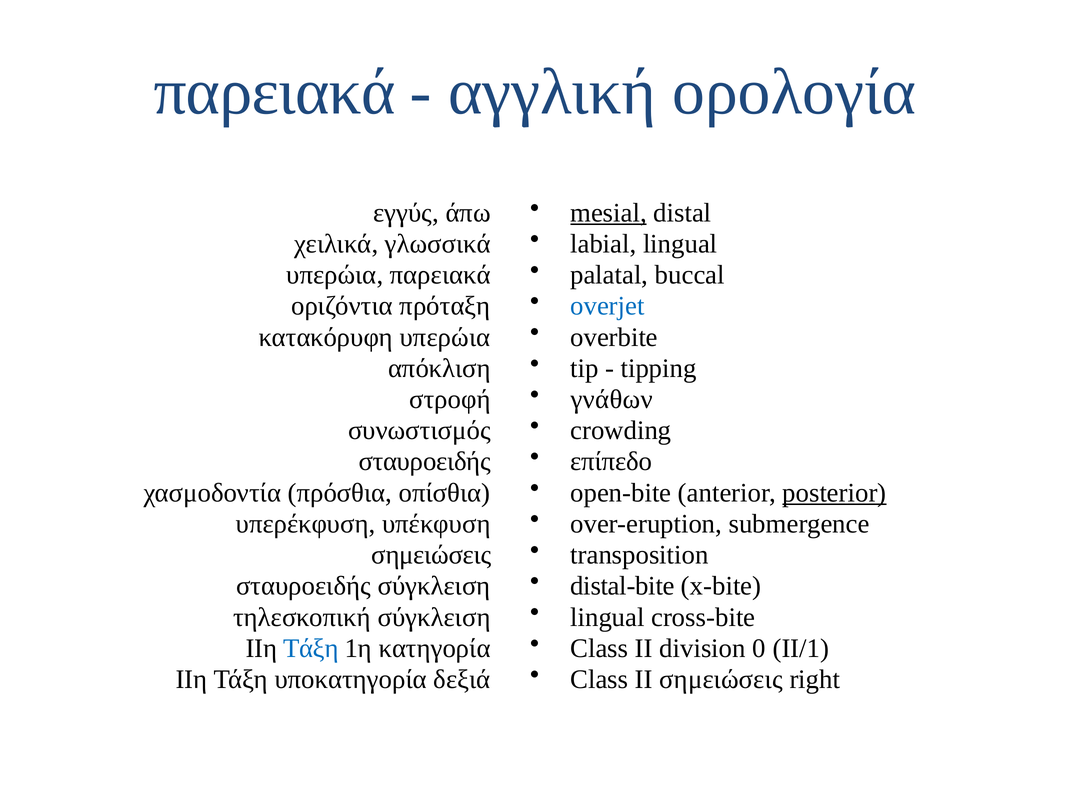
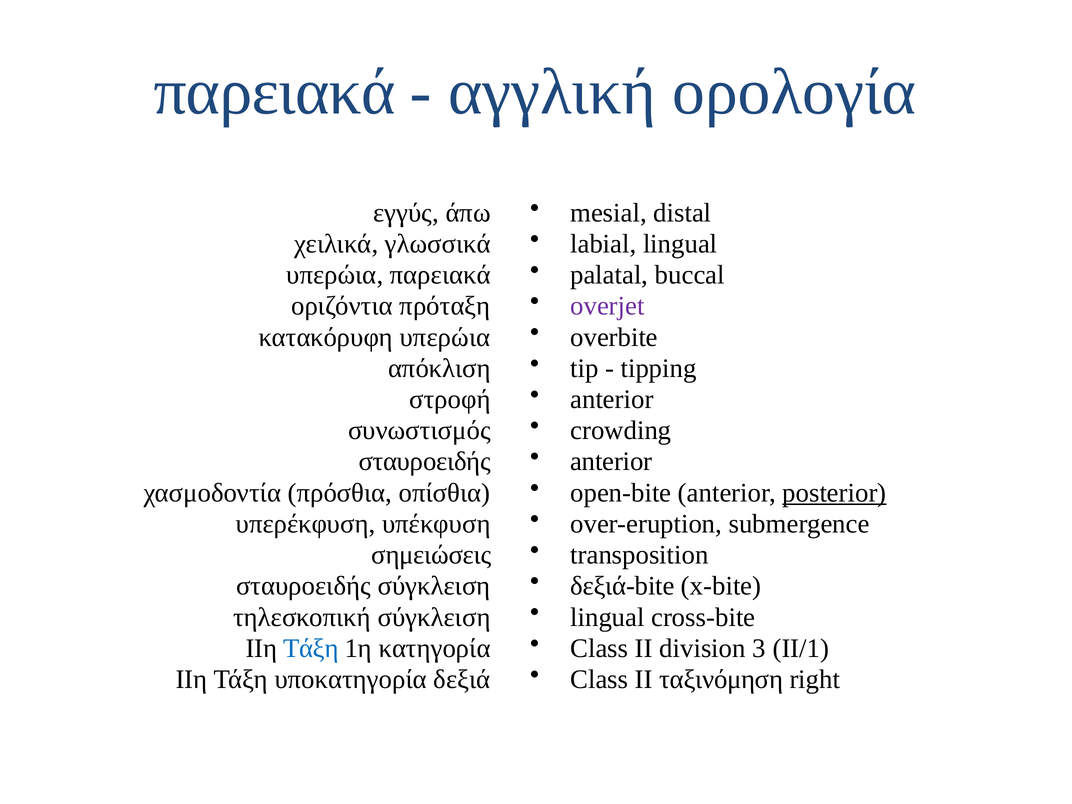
mesial underline: present -> none
overjet colour: blue -> purple
γνάθων at (612, 399): γνάθων -> anterior
επίπεδο at (611, 462): επίπεδο -> anterior
distal-bite: distal-bite -> δεξιά-bite
0: 0 -> 3
II σημειώσεις: σημειώσεις -> ταξινόμηση
